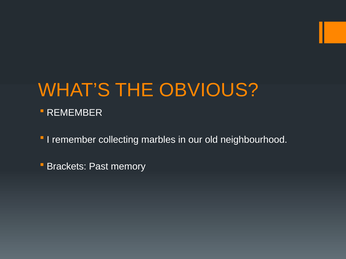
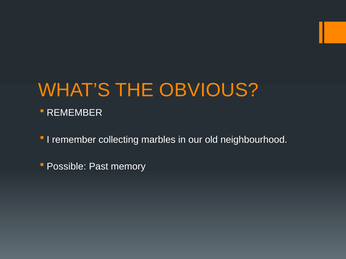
Brackets: Brackets -> Possible
